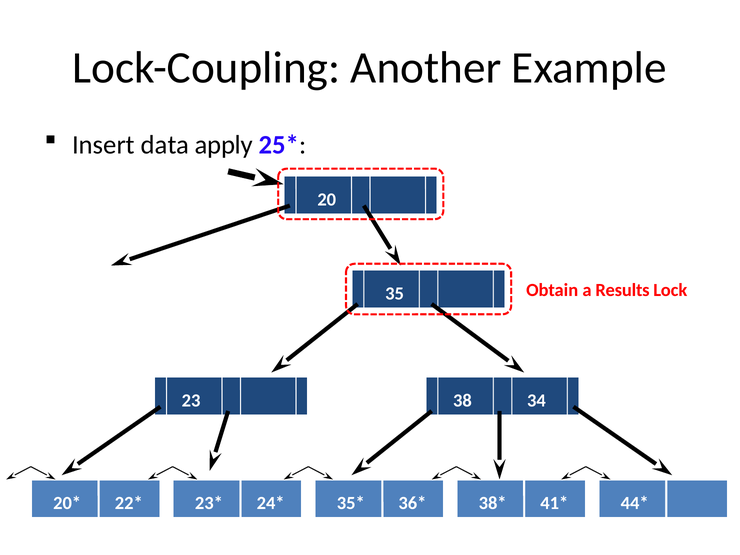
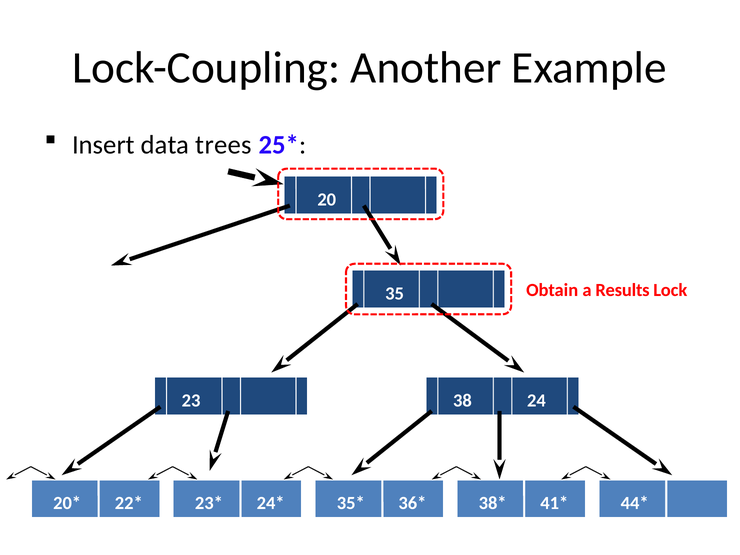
apply: apply -> trees
34: 34 -> 24
